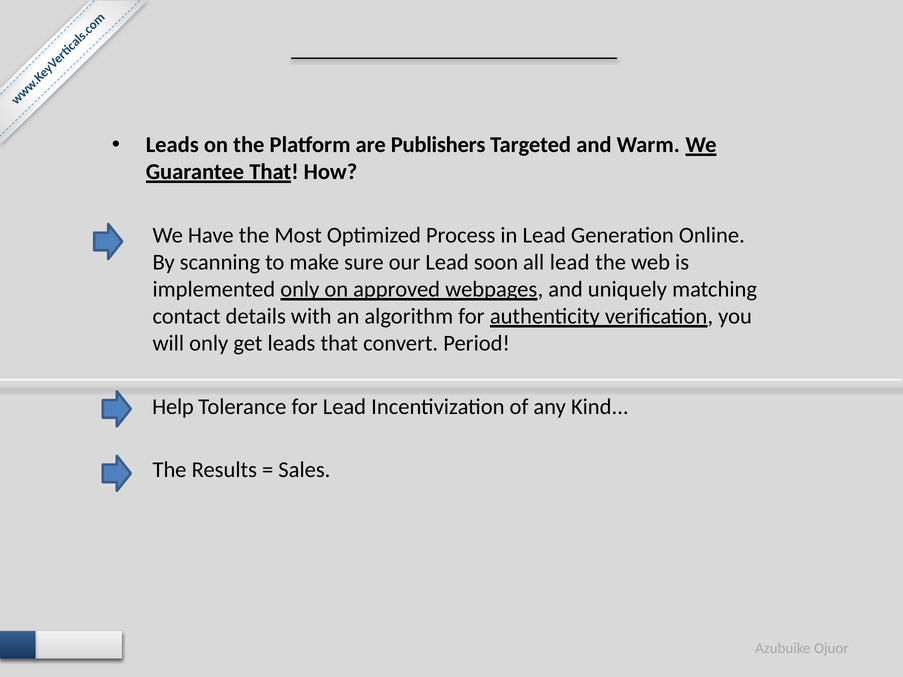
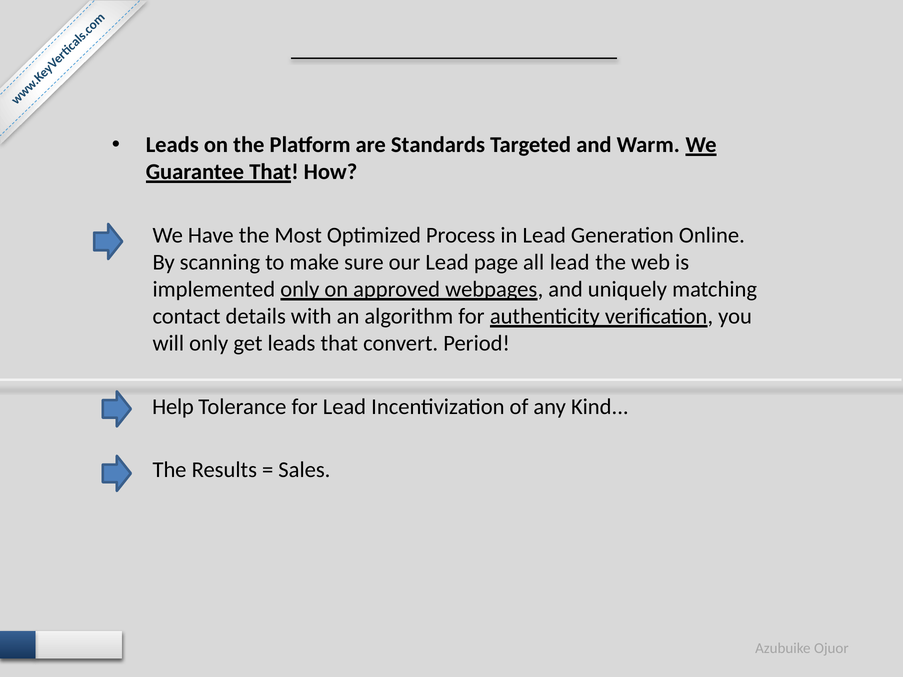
Publishers: Publishers -> Standards
soon: soon -> page
